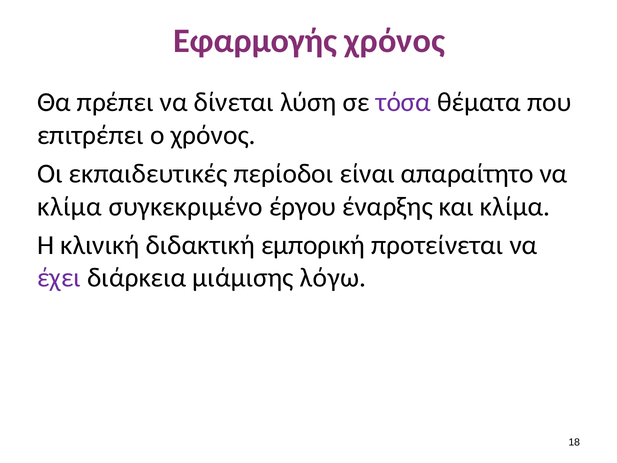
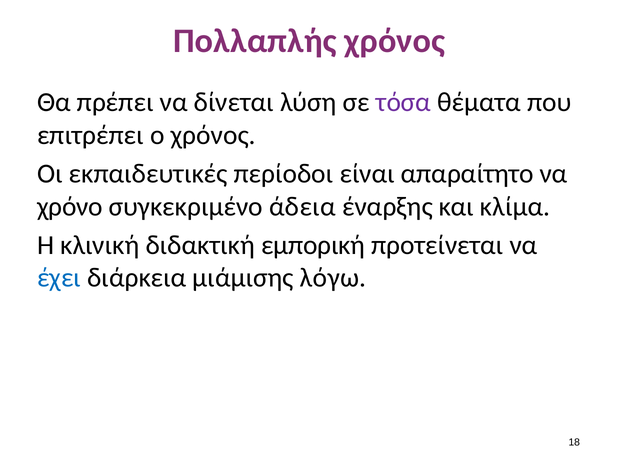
Εφαρμογής: Εφαρμογής -> Πολλαπλής
κλίμα at (70, 206): κλίμα -> χρόνο
έργου: έργου -> άδεια
έχει colour: purple -> blue
